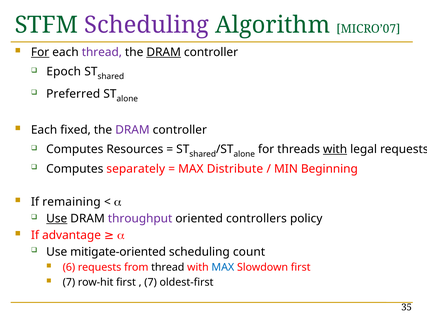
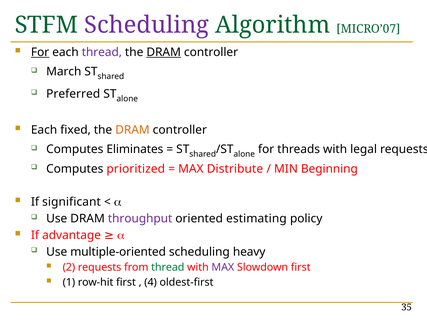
Epoch: Epoch -> March
DRAM at (132, 130) colour: purple -> orange
Resources: Resources -> Eliminates
with at (335, 149) underline: present -> none
separately: separately -> prioritized
remaining: remaining -> significant
Use at (57, 219) underline: present -> none
controllers: controllers -> estimating
mitigate-oriented: mitigate-oriented -> multiple-oriented
count: count -> heavy
6: 6 -> 2
thread at (168, 268) colour: black -> green
MAX at (223, 268) colour: blue -> purple
7 at (69, 282): 7 -> 1
7 at (151, 282): 7 -> 4
